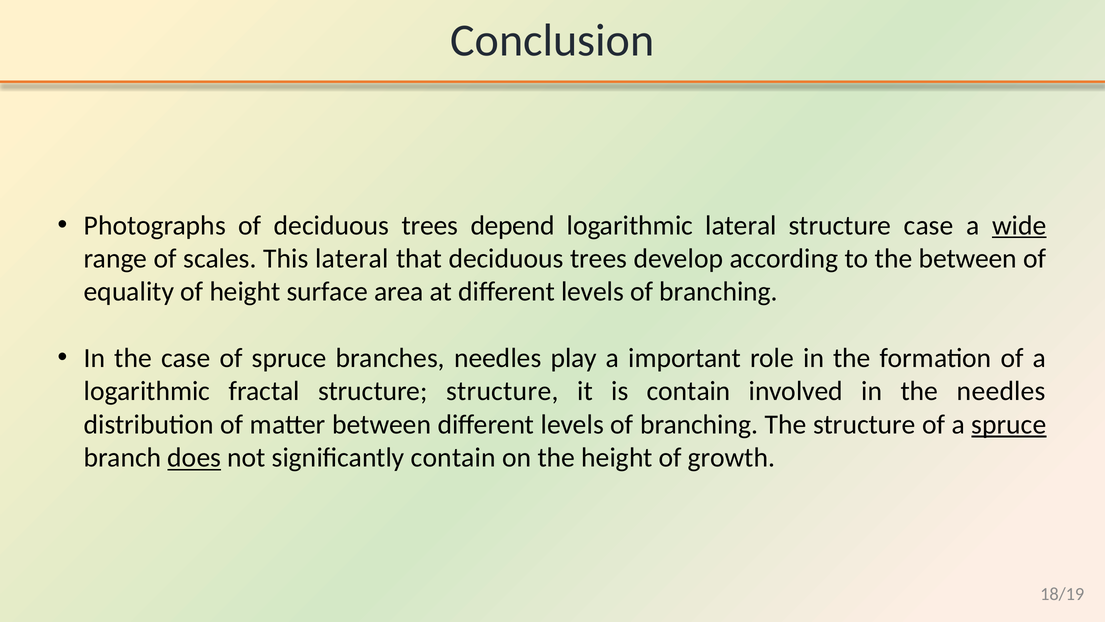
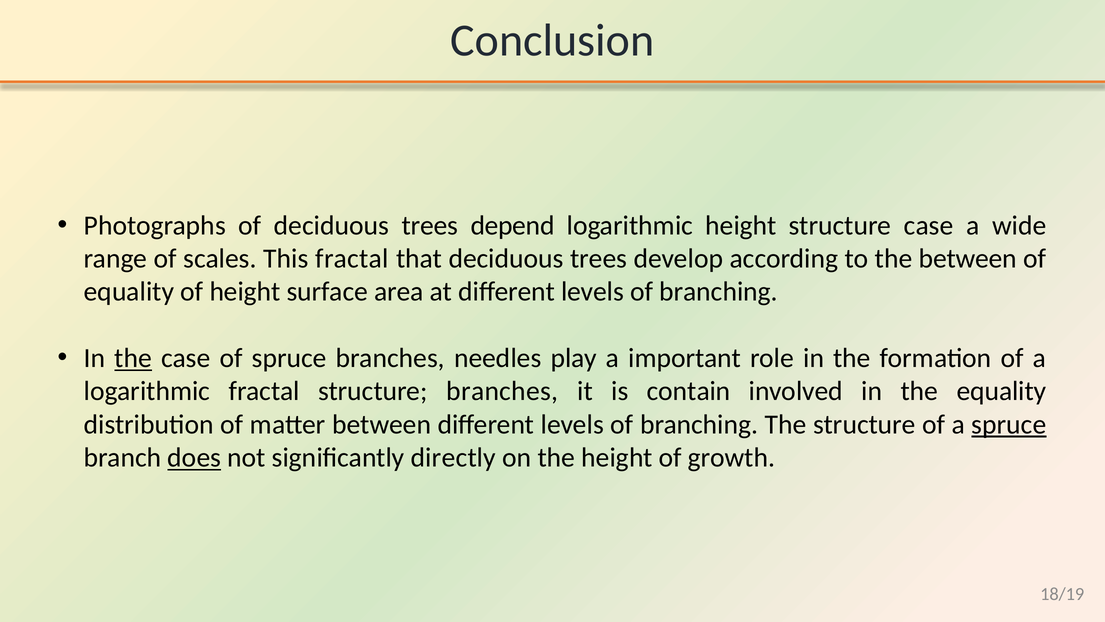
logarithmic lateral: lateral -> height
wide underline: present -> none
This lateral: lateral -> fractal
the at (133, 358) underline: none -> present
structure structure: structure -> branches
the needles: needles -> equality
significantly contain: contain -> directly
